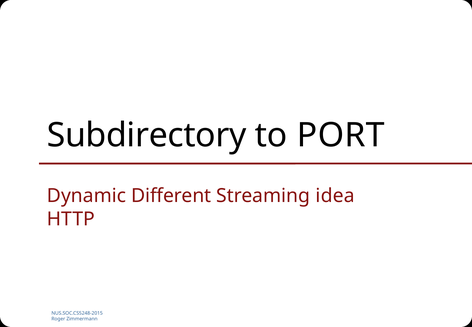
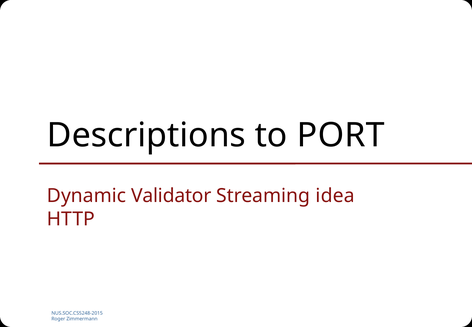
Subdirectory: Subdirectory -> Descriptions
Different: Different -> Validator
